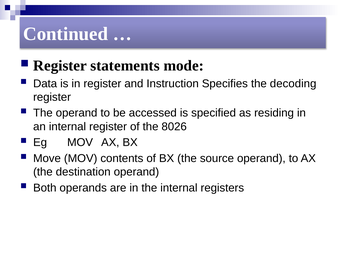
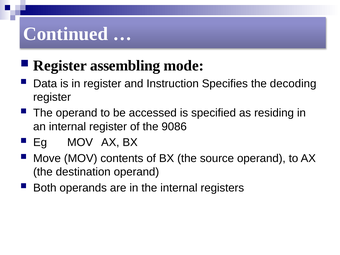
statements: statements -> assembling
8026: 8026 -> 9086
